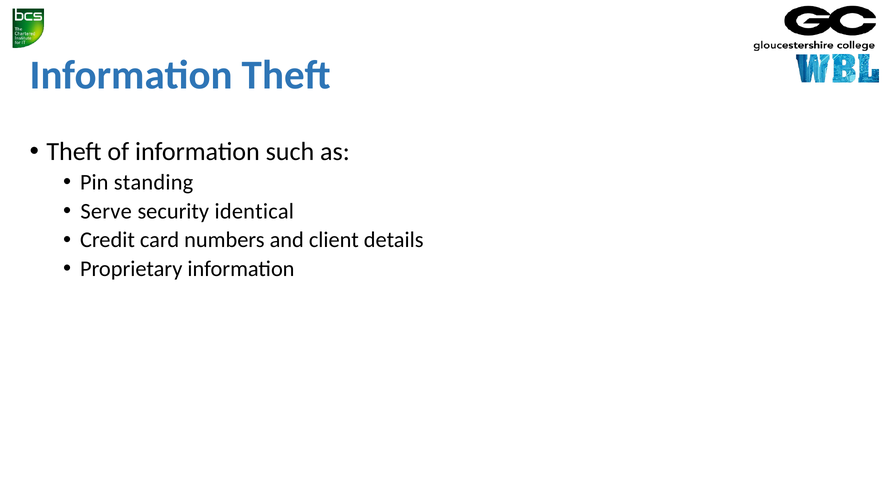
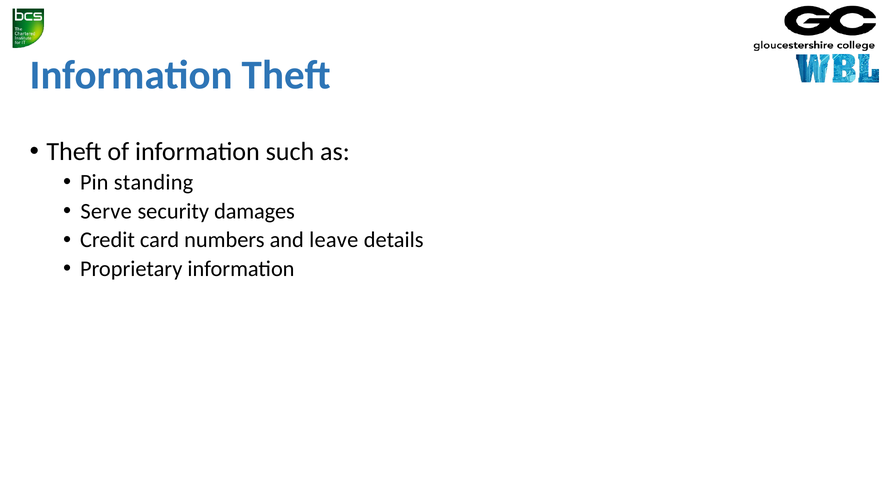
identical: identical -> damages
client: client -> leave
